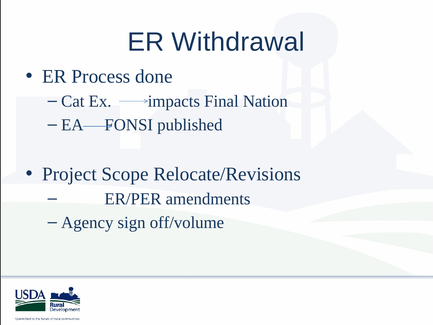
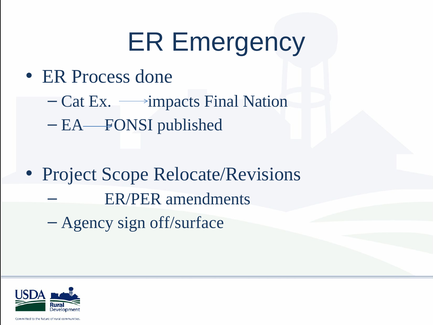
Withdrawal: Withdrawal -> Emergency
off/volume: off/volume -> off/surface
